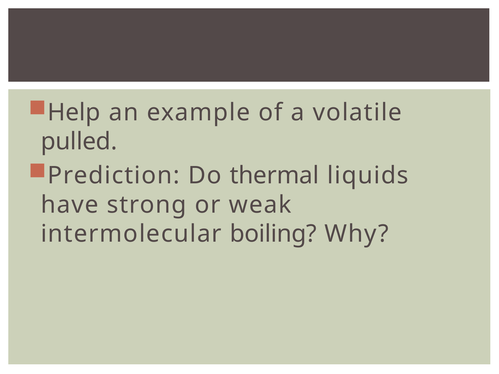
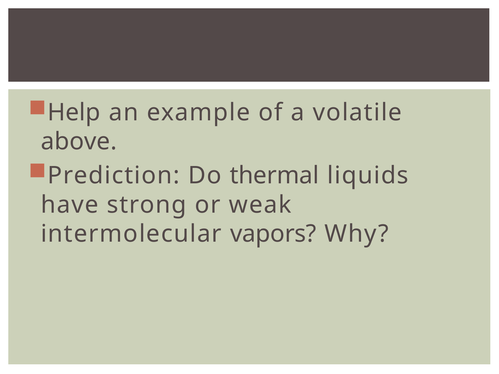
pulled: pulled -> above
boiling: boiling -> vapors
